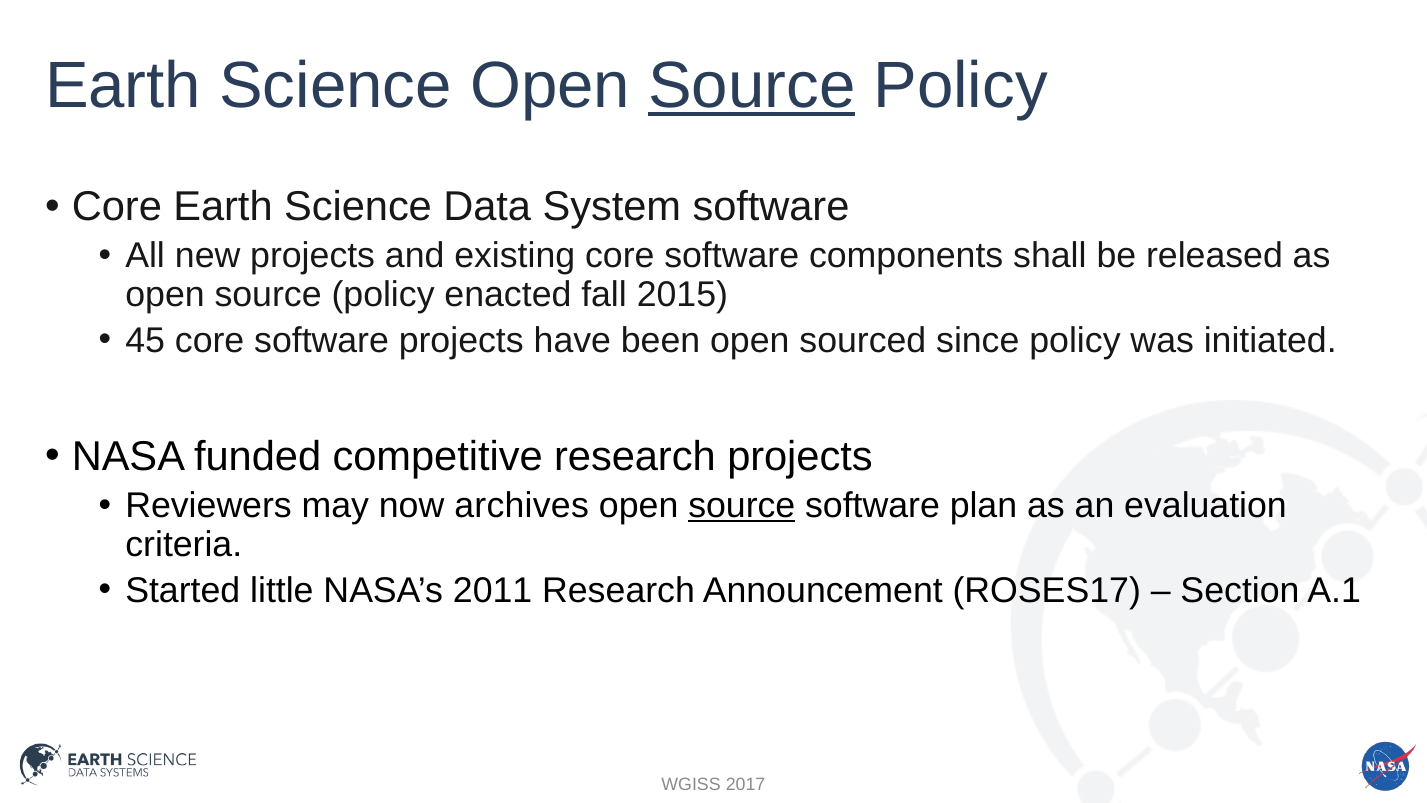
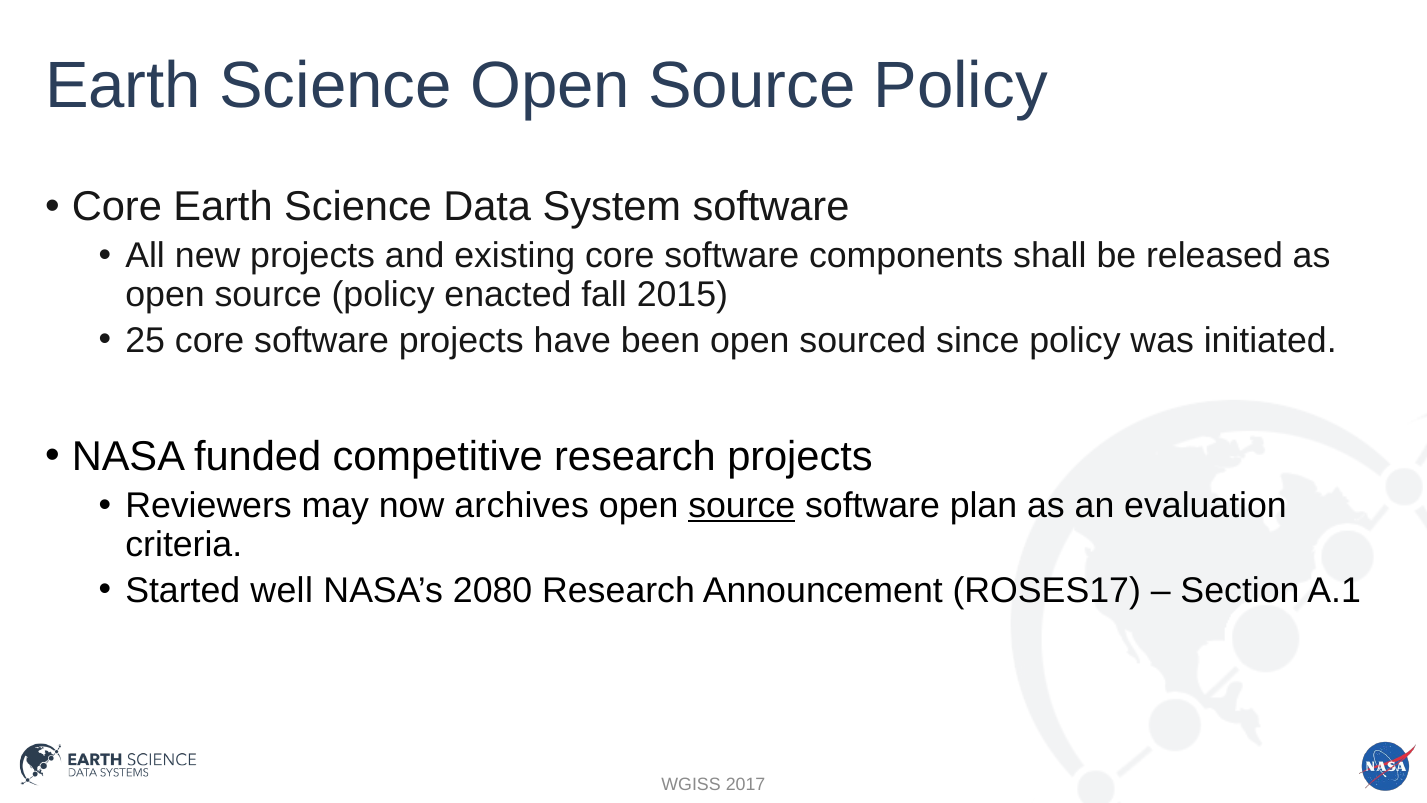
Source at (752, 86) underline: present -> none
45: 45 -> 25
little: little -> well
2011: 2011 -> 2080
